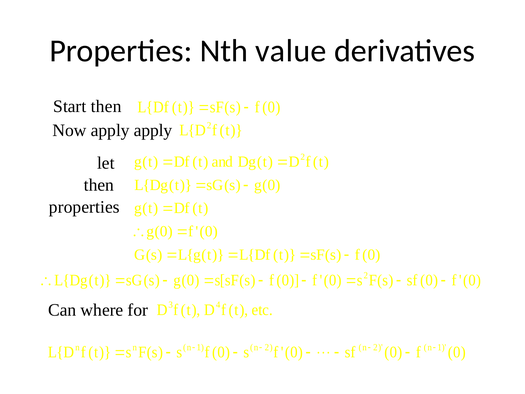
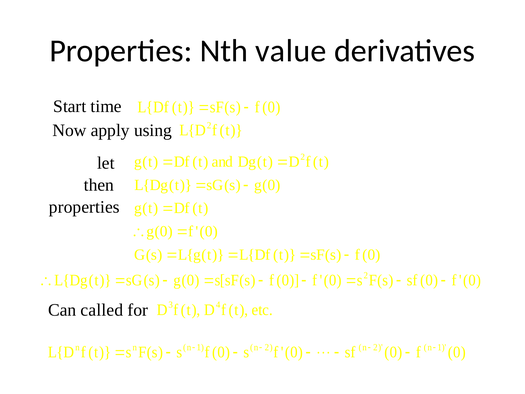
Start then: then -> time
apply apply: apply -> using
where: where -> called
